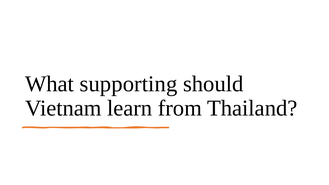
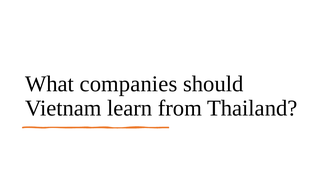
supporting: supporting -> companies
